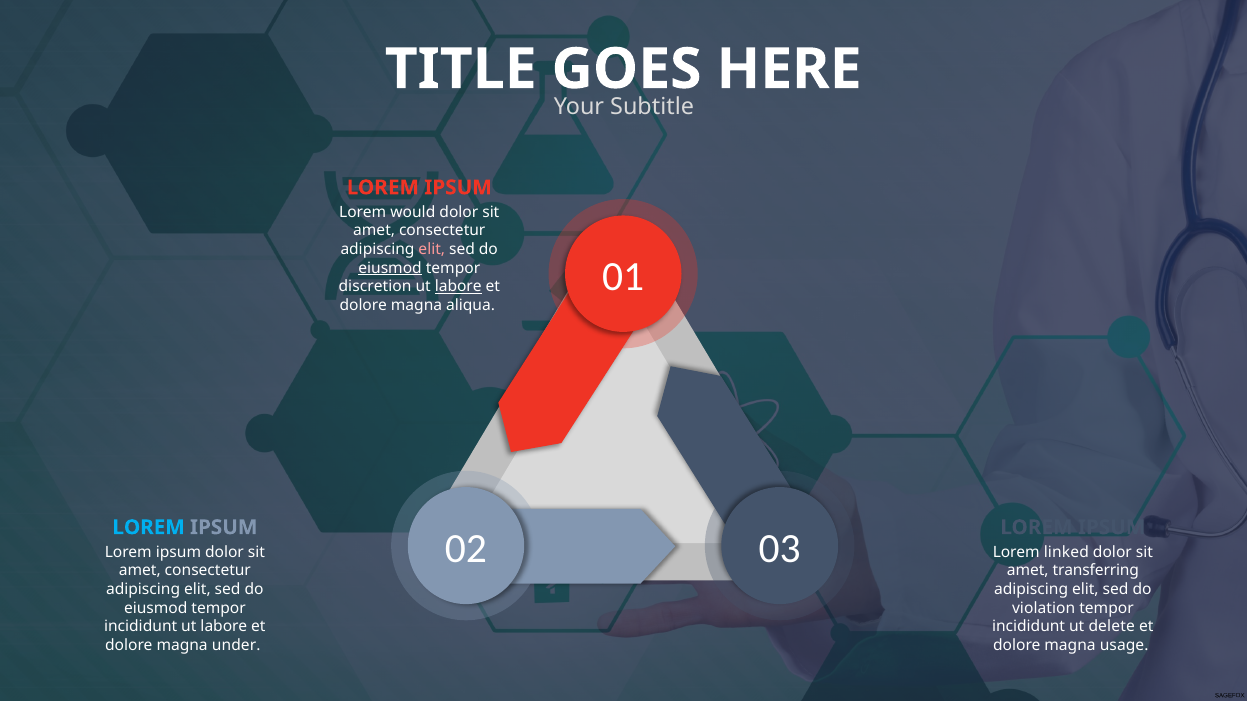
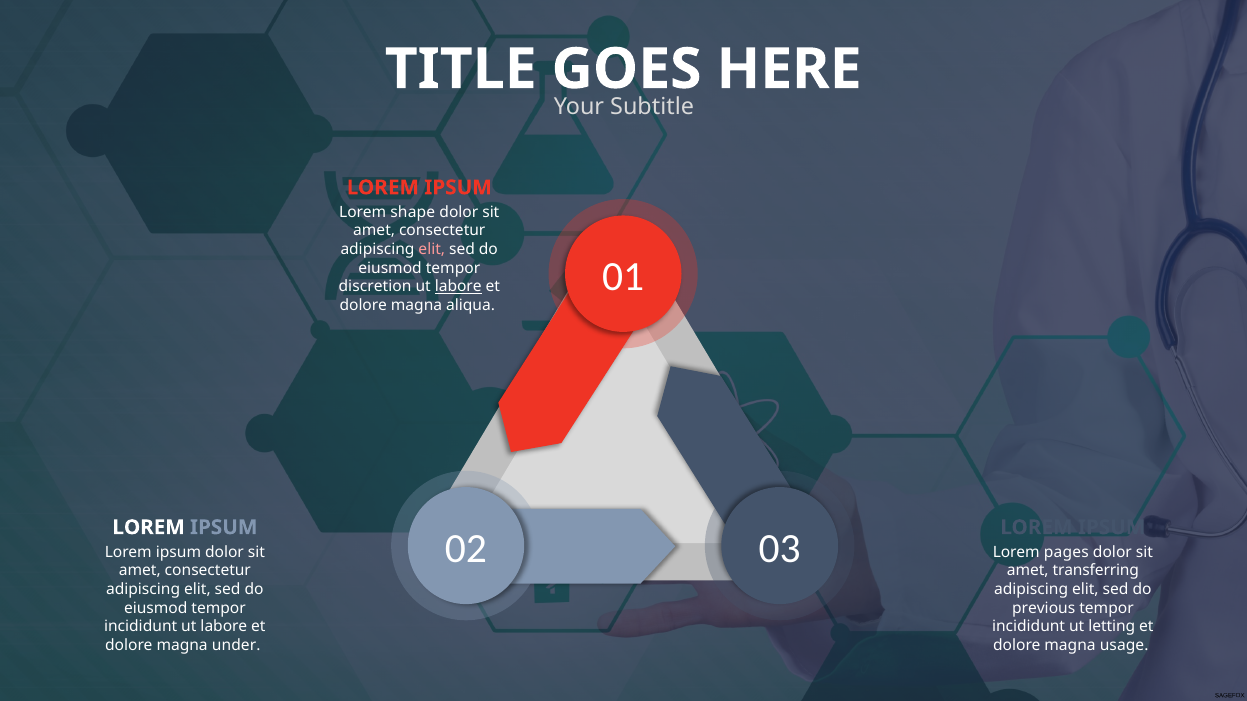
would: would -> shape
eiusmod at (390, 268) underline: present -> none
LOREM at (149, 528) colour: light blue -> white
linked: linked -> pages
violation: violation -> previous
delete: delete -> letting
